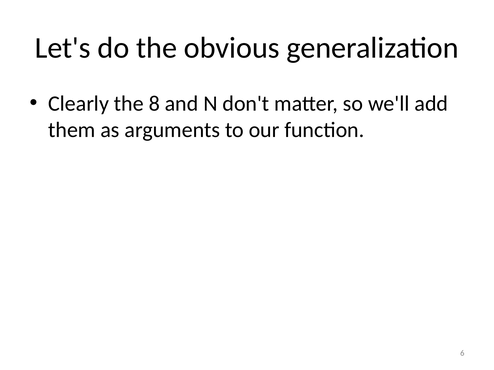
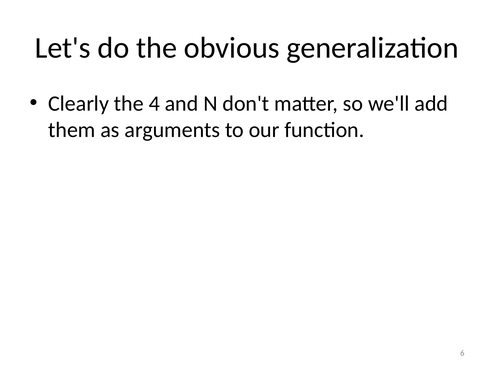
8: 8 -> 4
